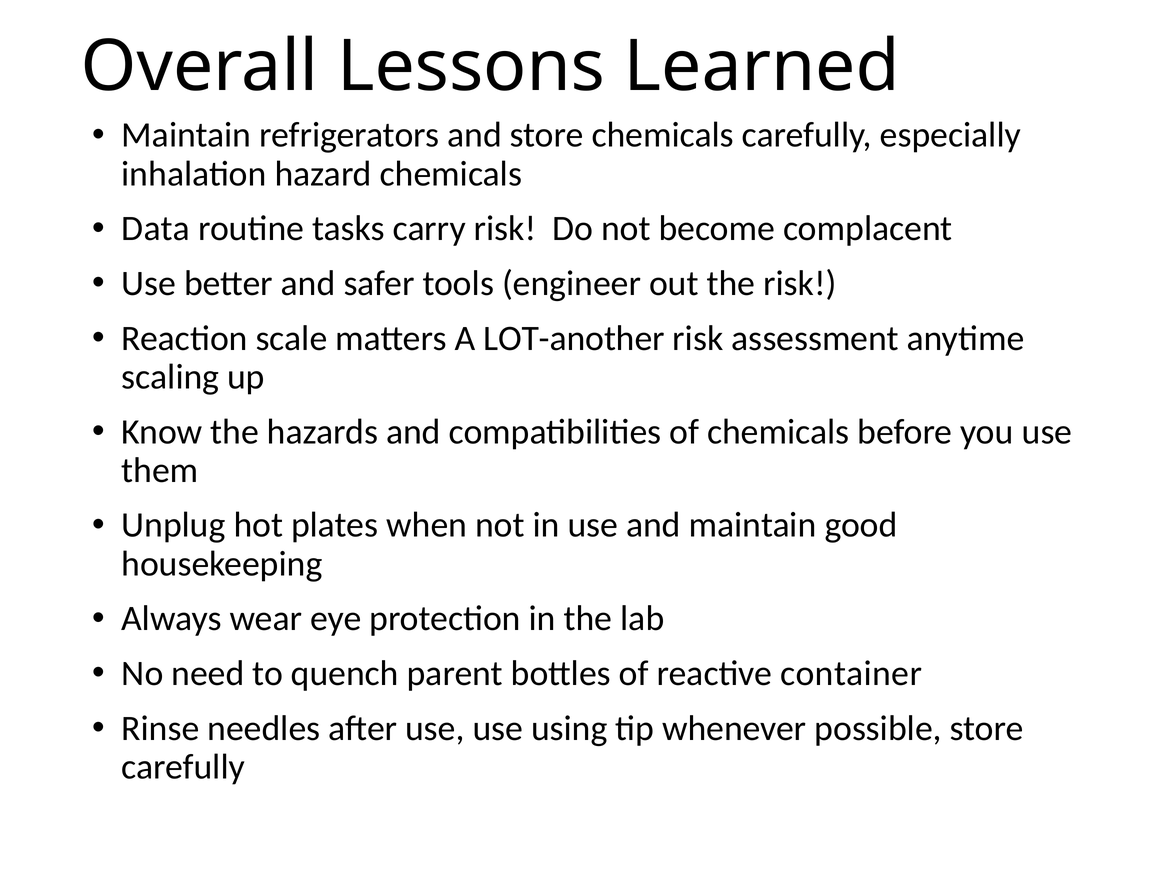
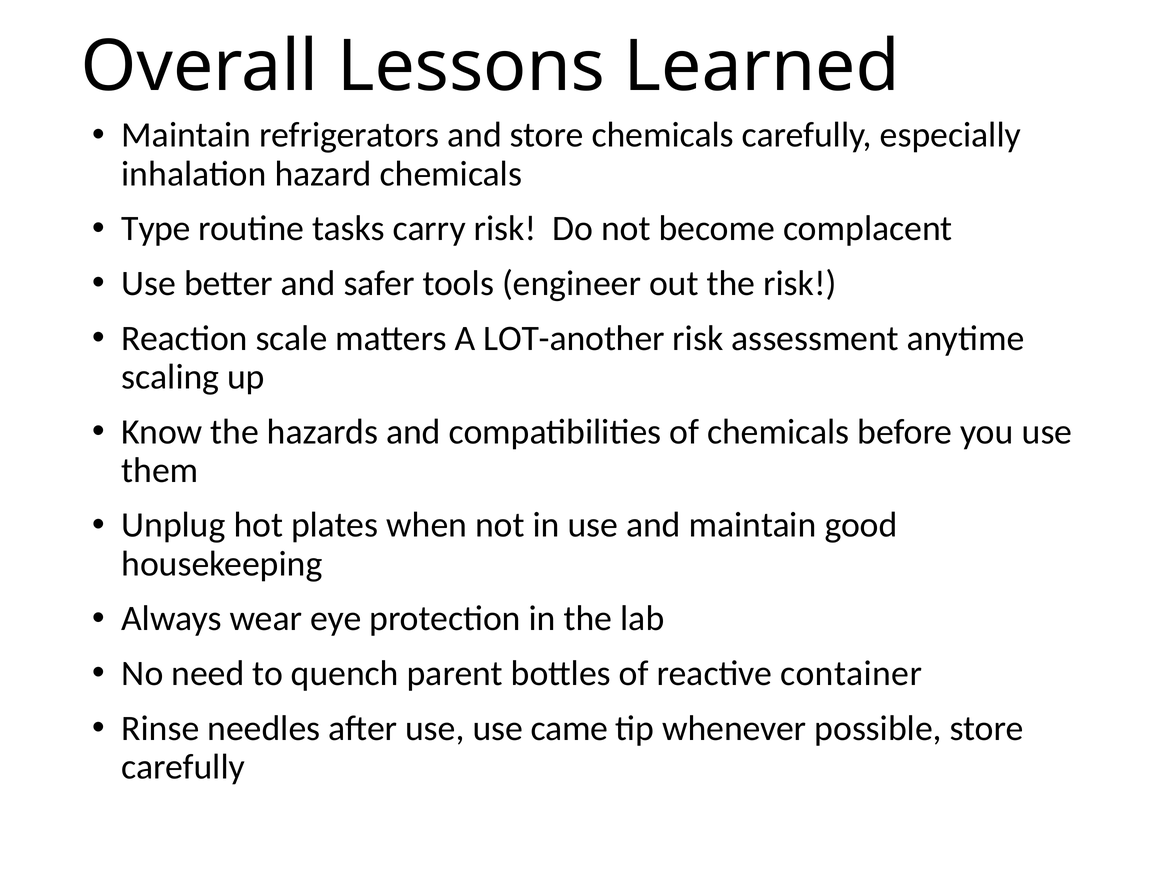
Data: Data -> Type
using: using -> came
